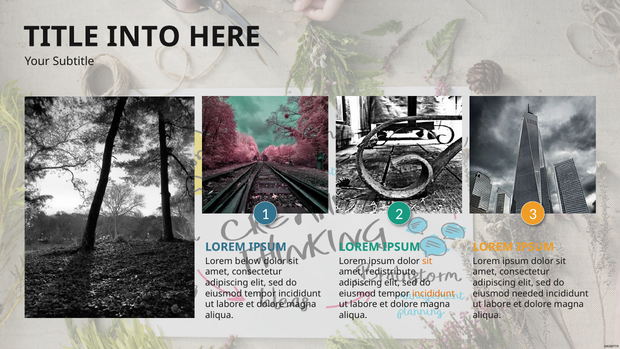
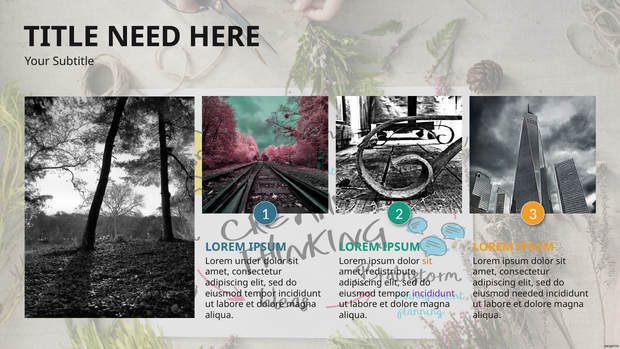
INTO: INTO -> NEED
below: below -> under
incididunt at (433, 293) colour: orange -> purple
